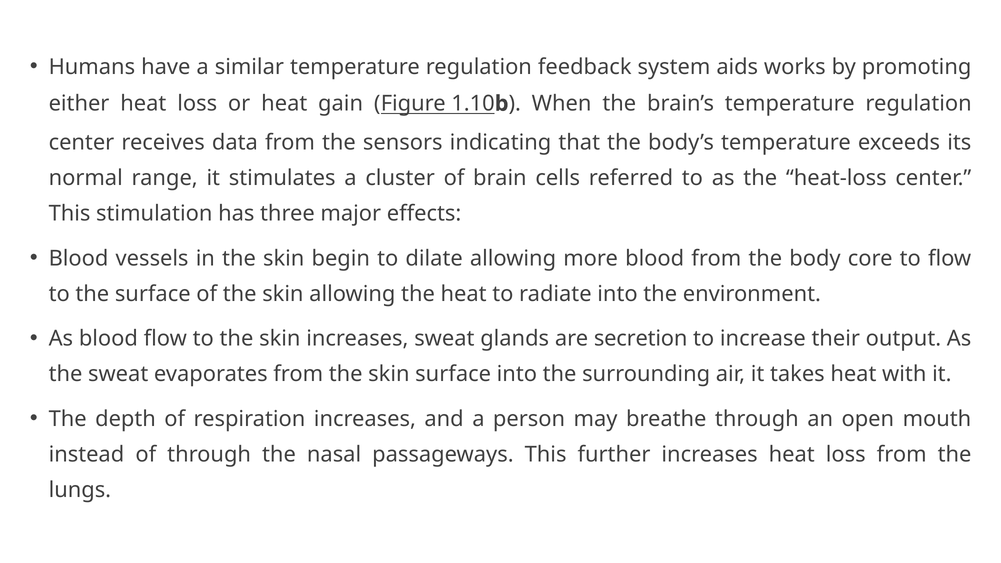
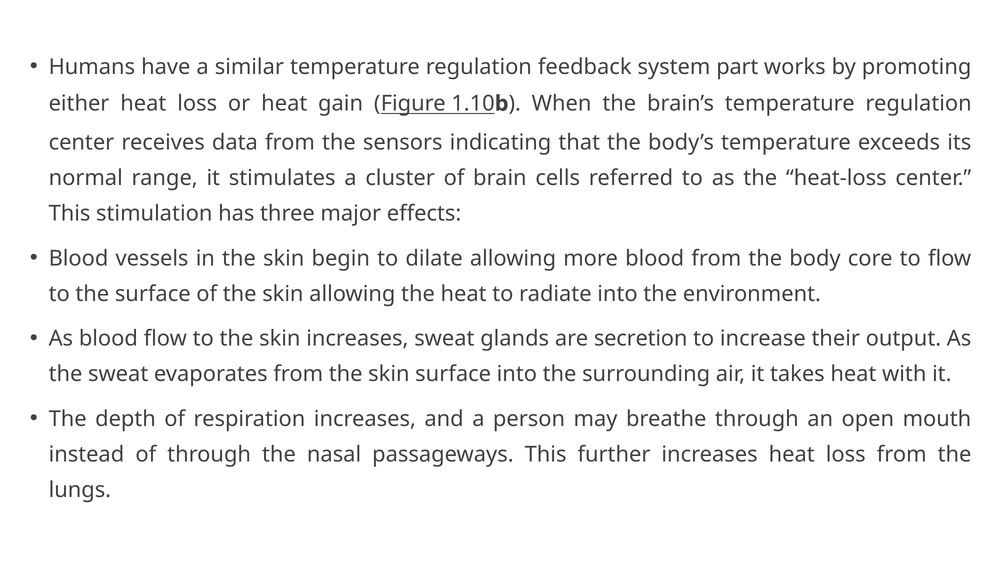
aids: aids -> part
